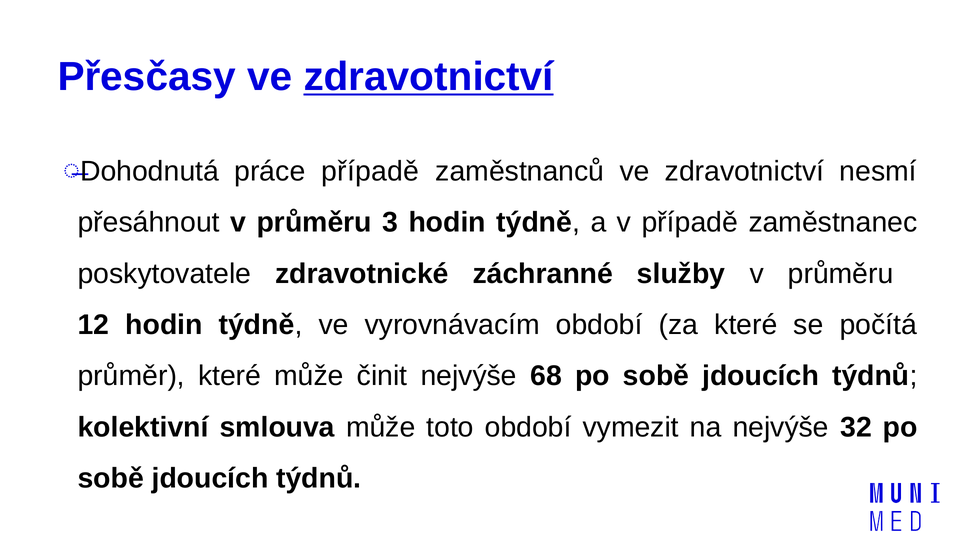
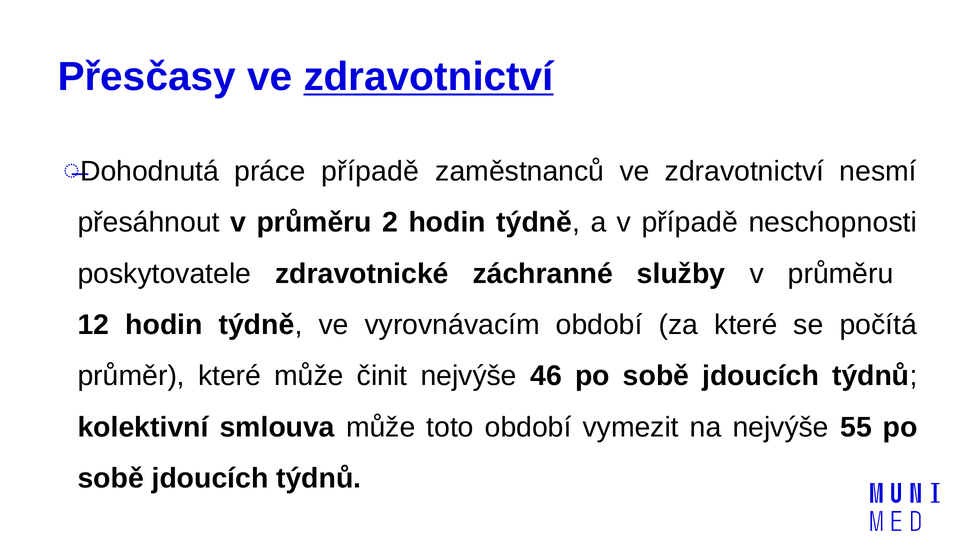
3: 3 -> 2
zaměstnanec: zaměstnanec -> neschopnosti
68: 68 -> 46
32: 32 -> 55
